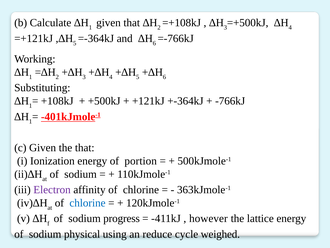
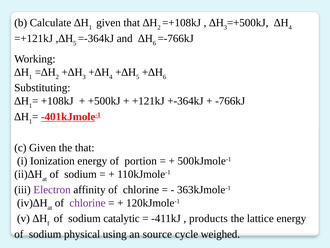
chlorine at (88, 203) colour: blue -> purple
progress: progress -> catalytic
however: however -> products
reduce: reduce -> source
